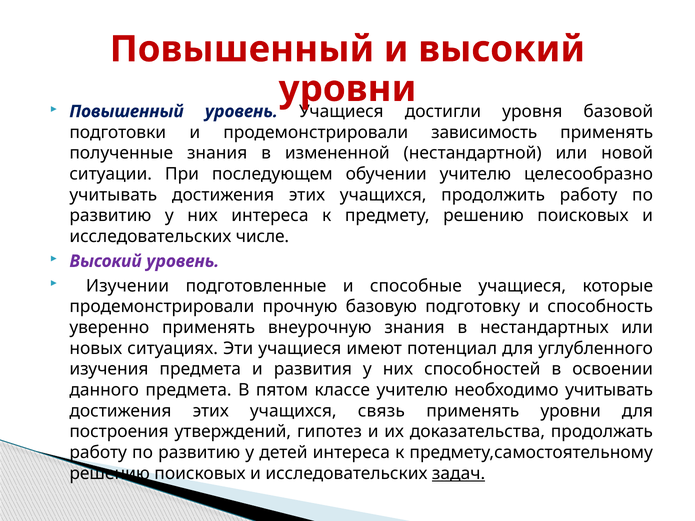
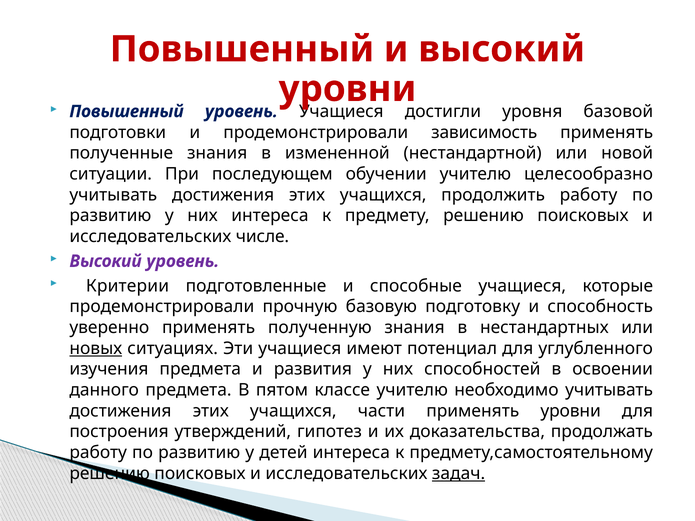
Изучении: Изучении -> Критерии
внеурочную: внеурочную -> полученную
новых underline: none -> present
связь: связь -> части
